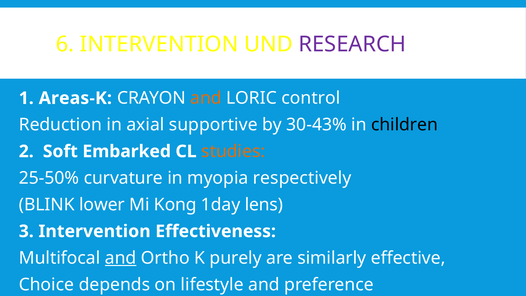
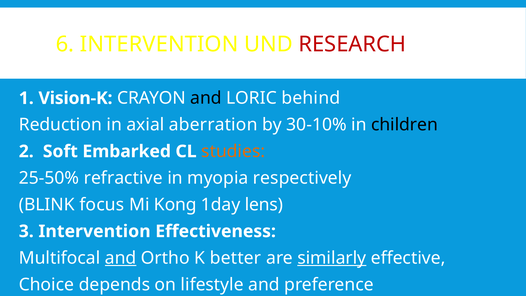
RESEARCH colour: purple -> red
Areas-K: Areas-K -> Vision-K
and at (206, 98) colour: orange -> black
control: control -> behind
supportive: supportive -> aberration
30-43%: 30-43% -> 30-10%
curvature: curvature -> refractive
lower: lower -> focus
purely: purely -> better
similarly underline: none -> present
